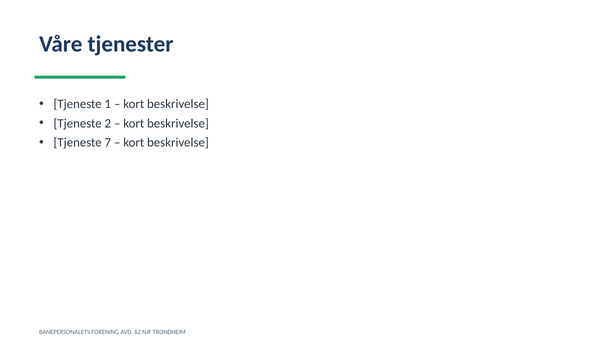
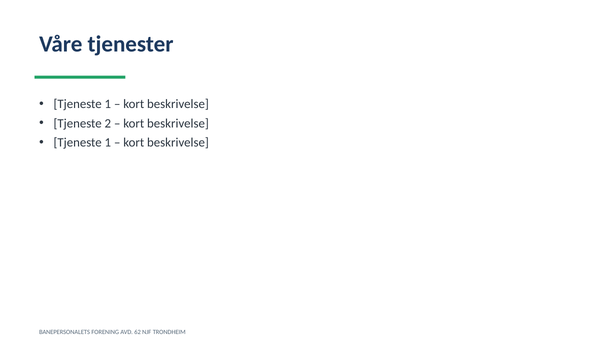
7 at (108, 143): 7 -> 1
